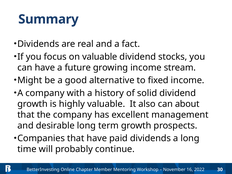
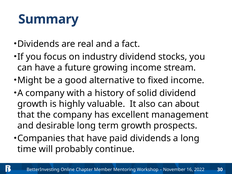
on valuable: valuable -> industry
